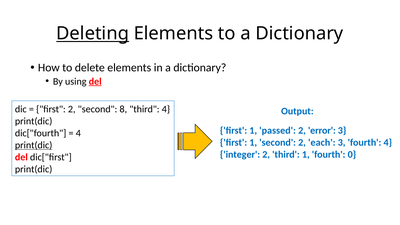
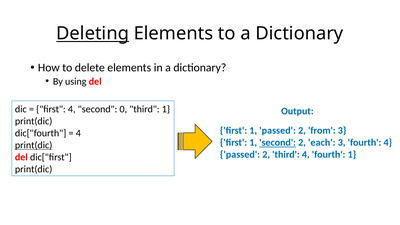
del at (95, 81) underline: present -> none
first 2: 2 -> 4
8: 8 -> 0
third 4: 4 -> 1
error: error -> from
second at (278, 143) underline: none -> present
integer at (240, 155): integer -> passed
third 1: 1 -> 4
fourth 0: 0 -> 1
